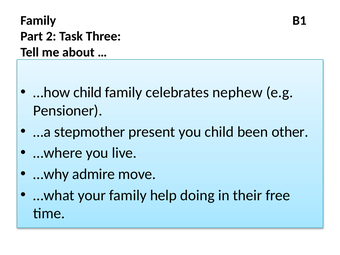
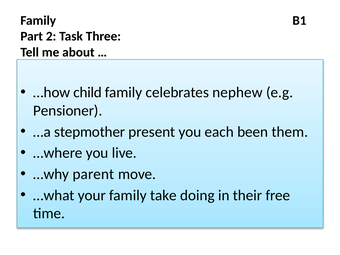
you child: child -> each
other: other -> them
admire: admire -> parent
help: help -> take
